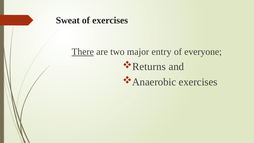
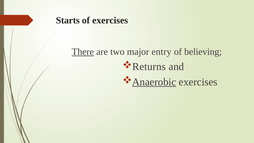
Sweat: Sweat -> Starts
everyone: everyone -> believing
Anaerobic underline: none -> present
